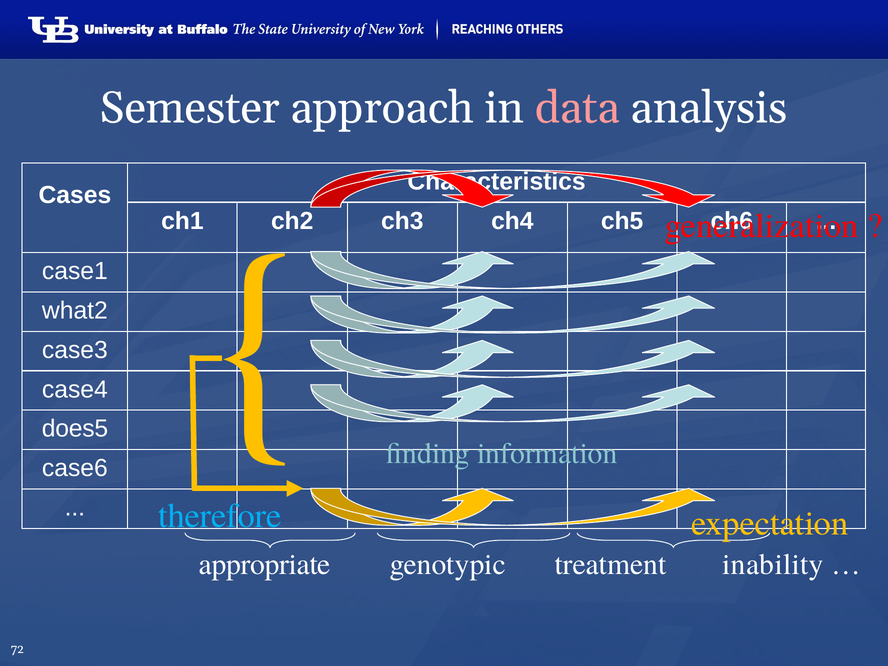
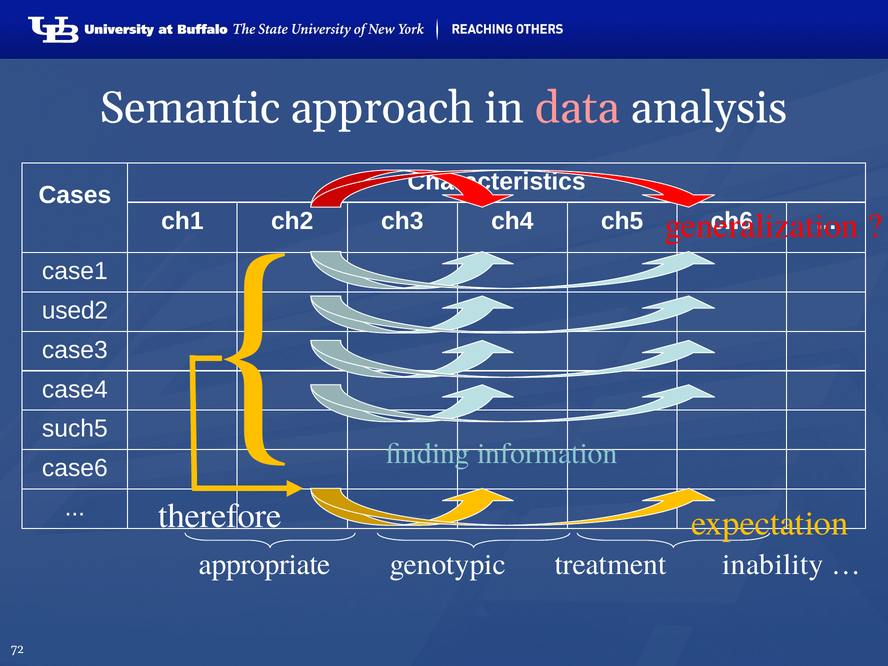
Semester: Semester -> Semantic
what2: what2 -> used2
does5: does5 -> such5
therefore colour: light blue -> white
